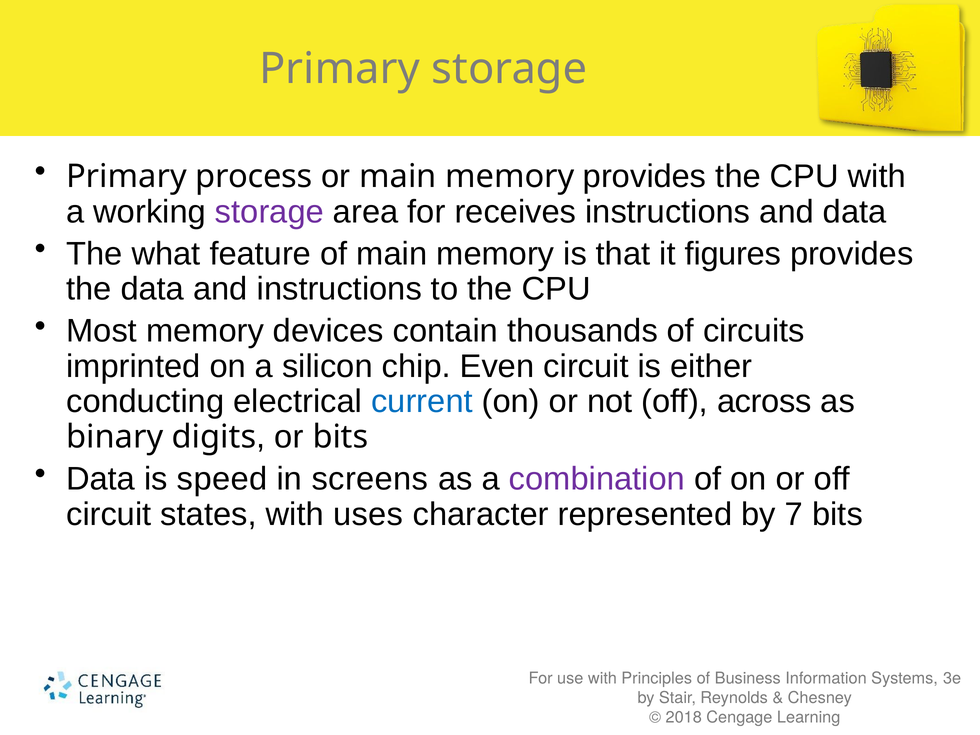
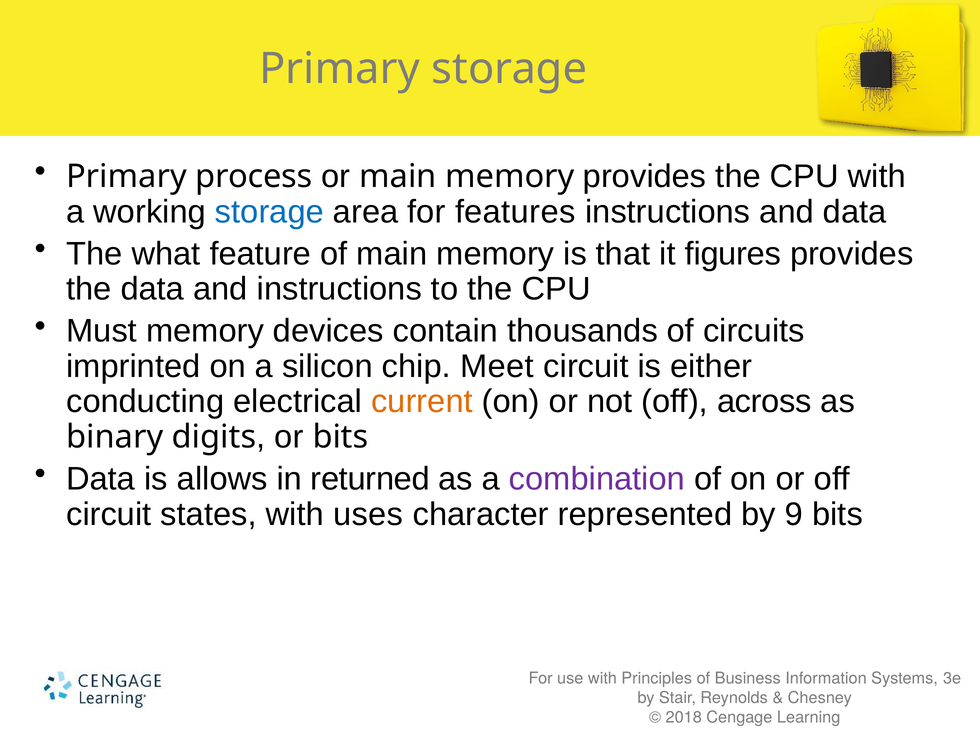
storage at (269, 212) colour: purple -> blue
receives: receives -> features
Most: Most -> Must
Even: Even -> Meet
current colour: blue -> orange
speed: speed -> allows
screens: screens -> returned
7: 7 -> 9
